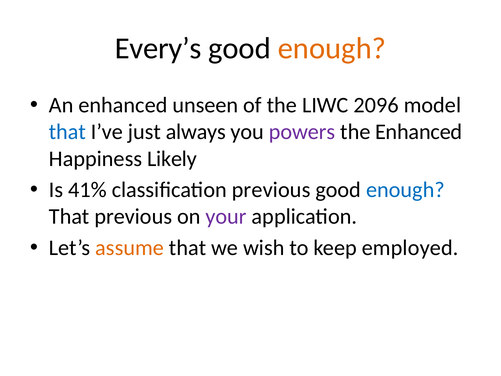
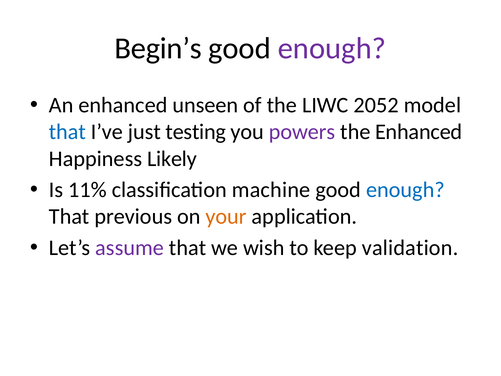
Every’s: Every’s -> Begin’s
enough at (332, 48) colour: orange -> purple
2096: 2096 -> 2052
always: always -> testing
41%: 41% -> 11%
classification previous: previous -> machine
your colour: purple -> orange
assume colour: orange -> purple
employed: employed -> validation
